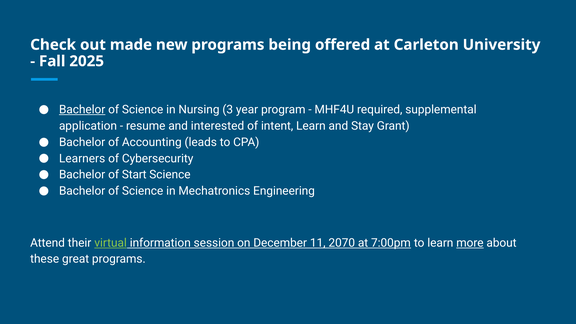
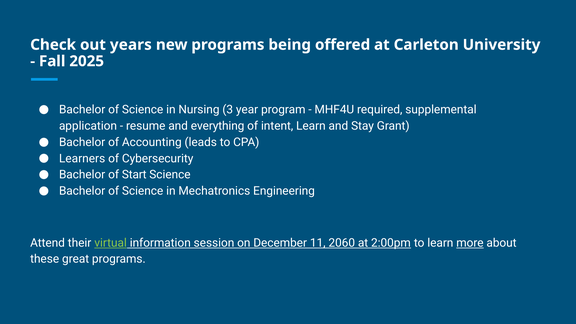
made: made -> years
Bachelor at (82, 110) underline: present -> none
interested: interested -> everything
2070: 2070 -> 2060
7:00pm: 7:00pm -> 2:00pm
